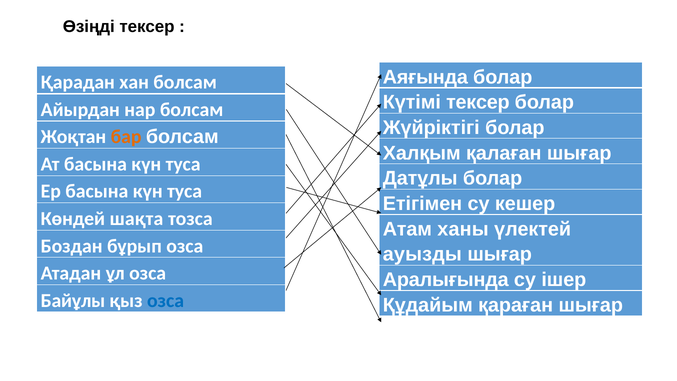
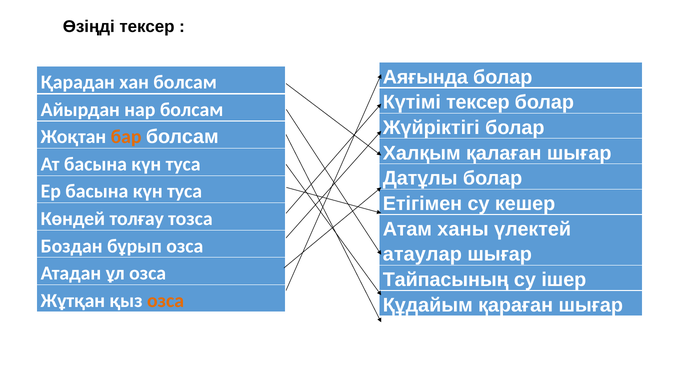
шақта: шақта -> толғау
ауызды: ауызды -> атаулар
Аралығында: Аралығында -> Тайпасының
Байұлы: Байұлы -> Жұтқан
озса at (166, 300) colour: blue -> orange
